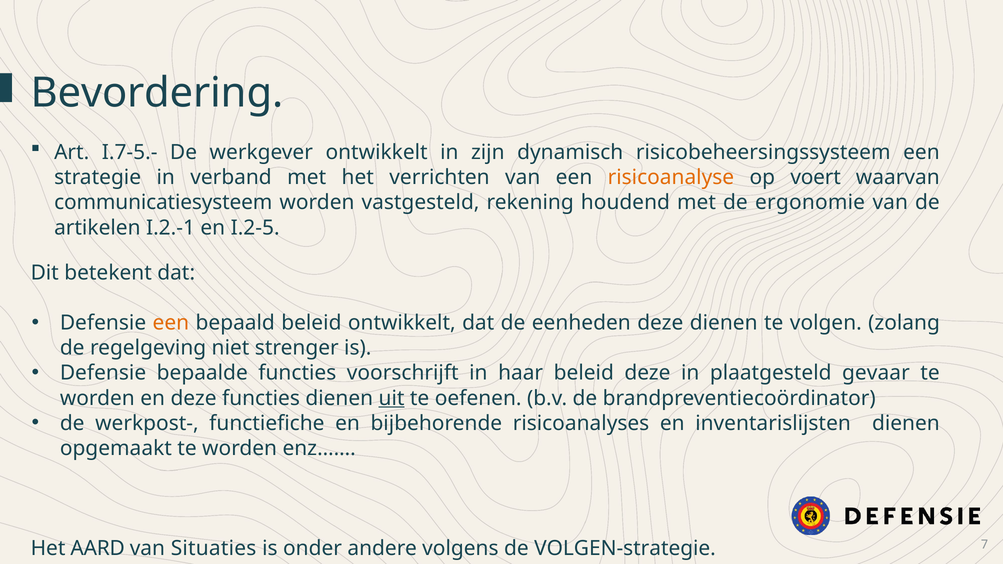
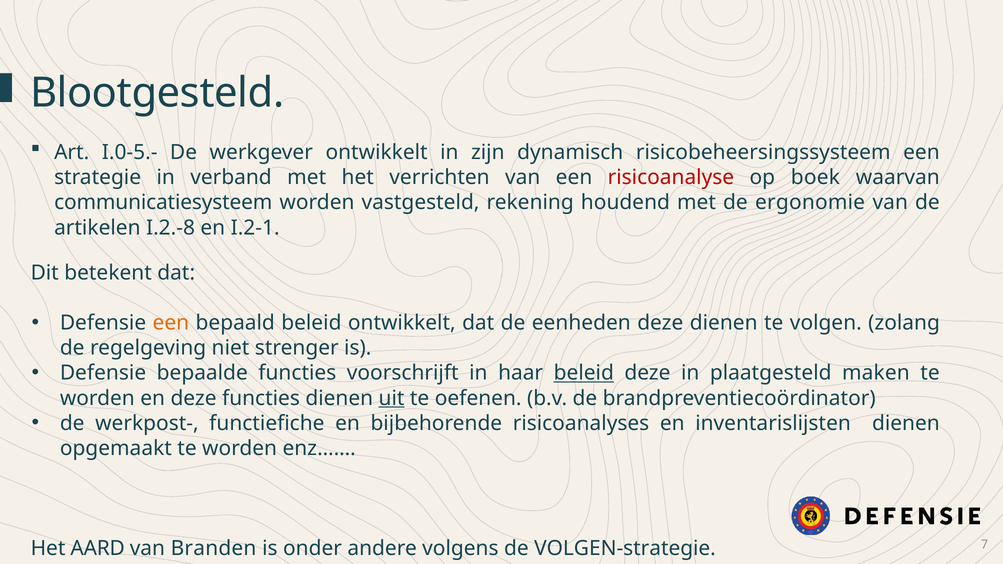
Bevordering: Bevordering -> Blootgesteld
I.7-5.-: I.7-5.- -> I.0-5.-
risicoanalyse colour: orange -> red
voert: voert -> boek
I.2.-1: I.2.-1 -> I.2.-8
I.2-5: I.2-5 -> I.2-1
beleid at (584, 373) underline: none -> present
gevaar: gevaar -> maken
Situaties: Situaties -> Branden
